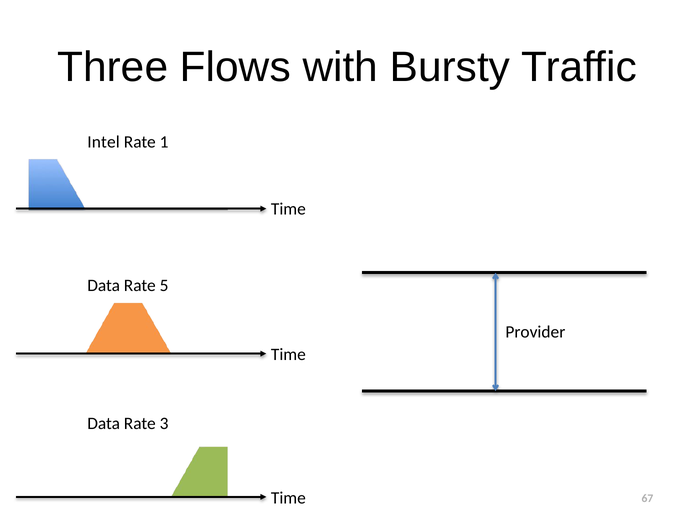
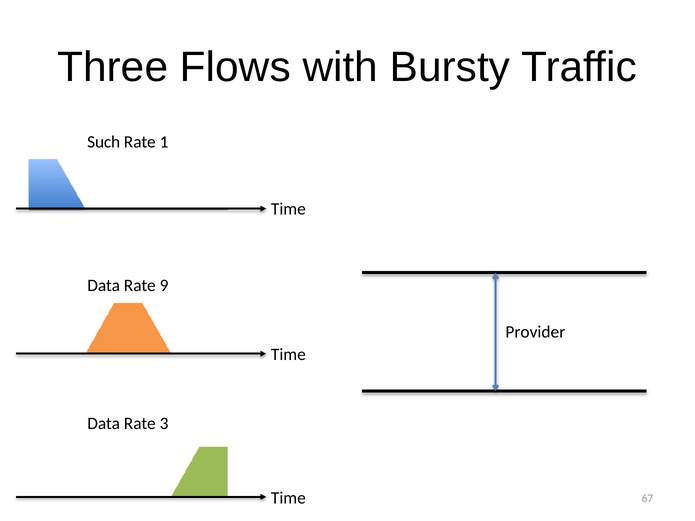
Intel: Intel -> Such
5: 5 -> 9
